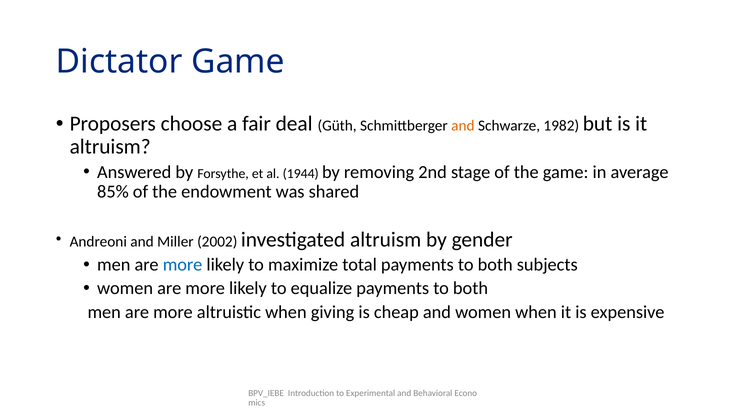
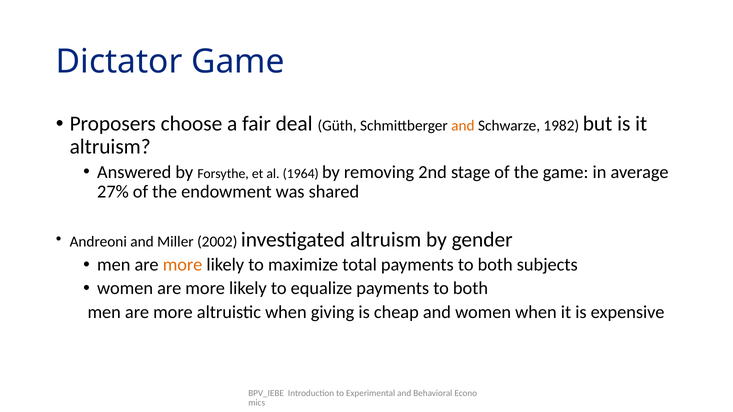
1944: 1944 -> 1964
85%: 85% -> 27%
more at (183, 265) colour: blue -> orange
